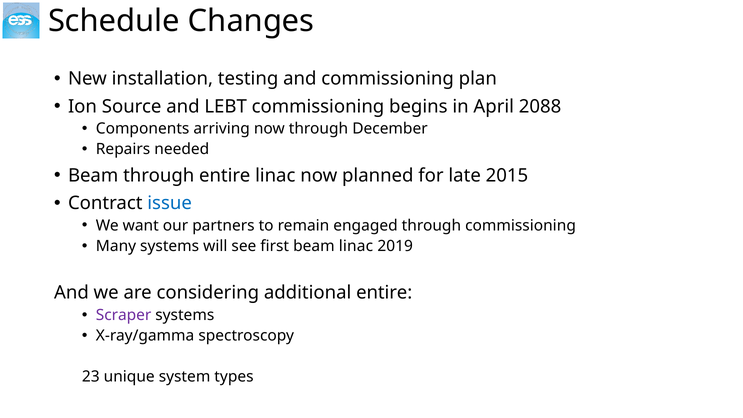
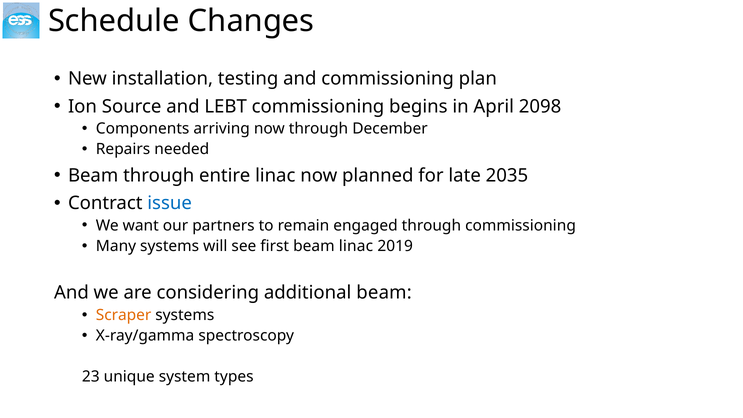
2088: 2088 -> 2098
2015: 2015 -> 2035
additional entire: entire -> beam
Scraper colour: purple -> orange
